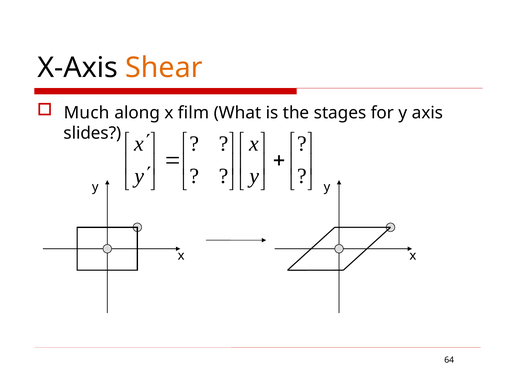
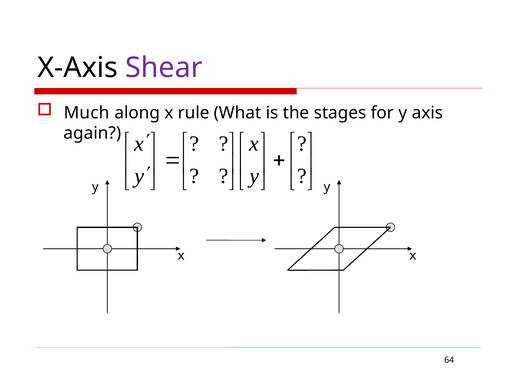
Shear colour: orange -> purple
film: film -> rule
slides: slides -> again
